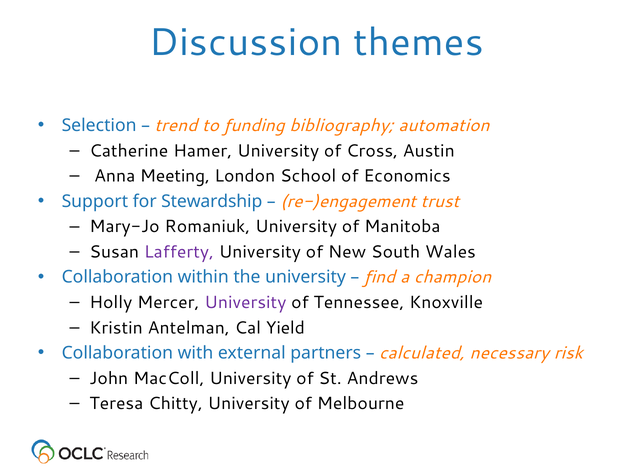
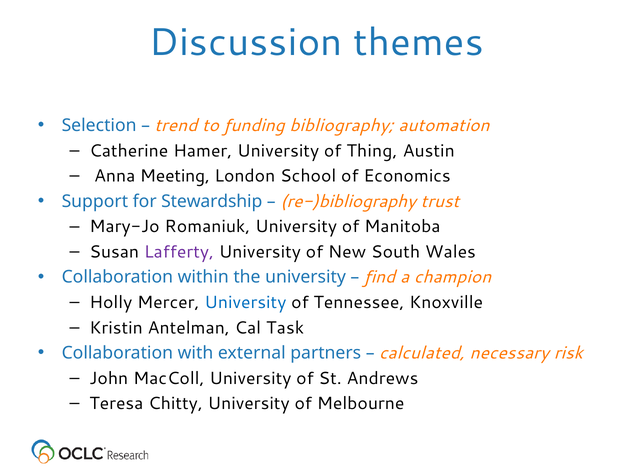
Cross: Cross -> Thing
re-)engagement: re-)engagement -> re-)bibliography
University at (245, 303) colour: purple -> blue
Yield: Yield -> Task
